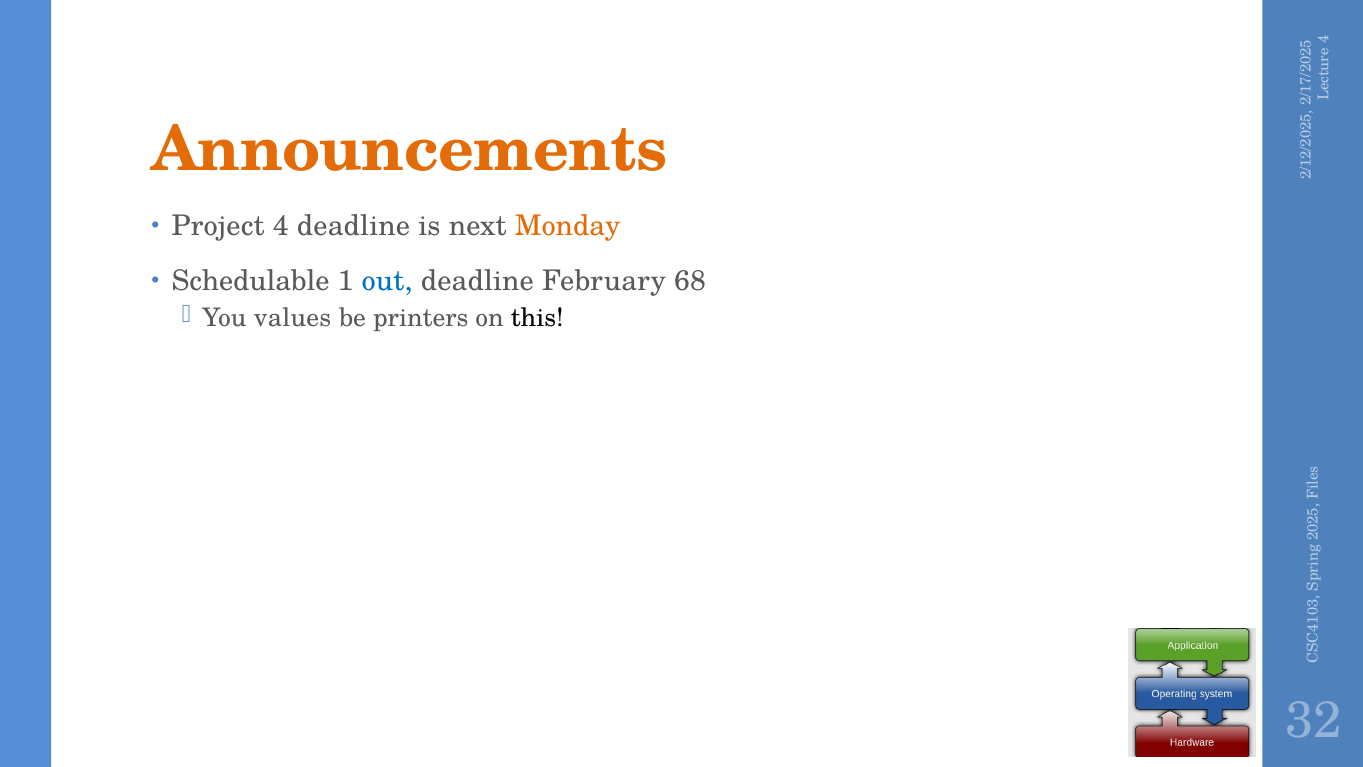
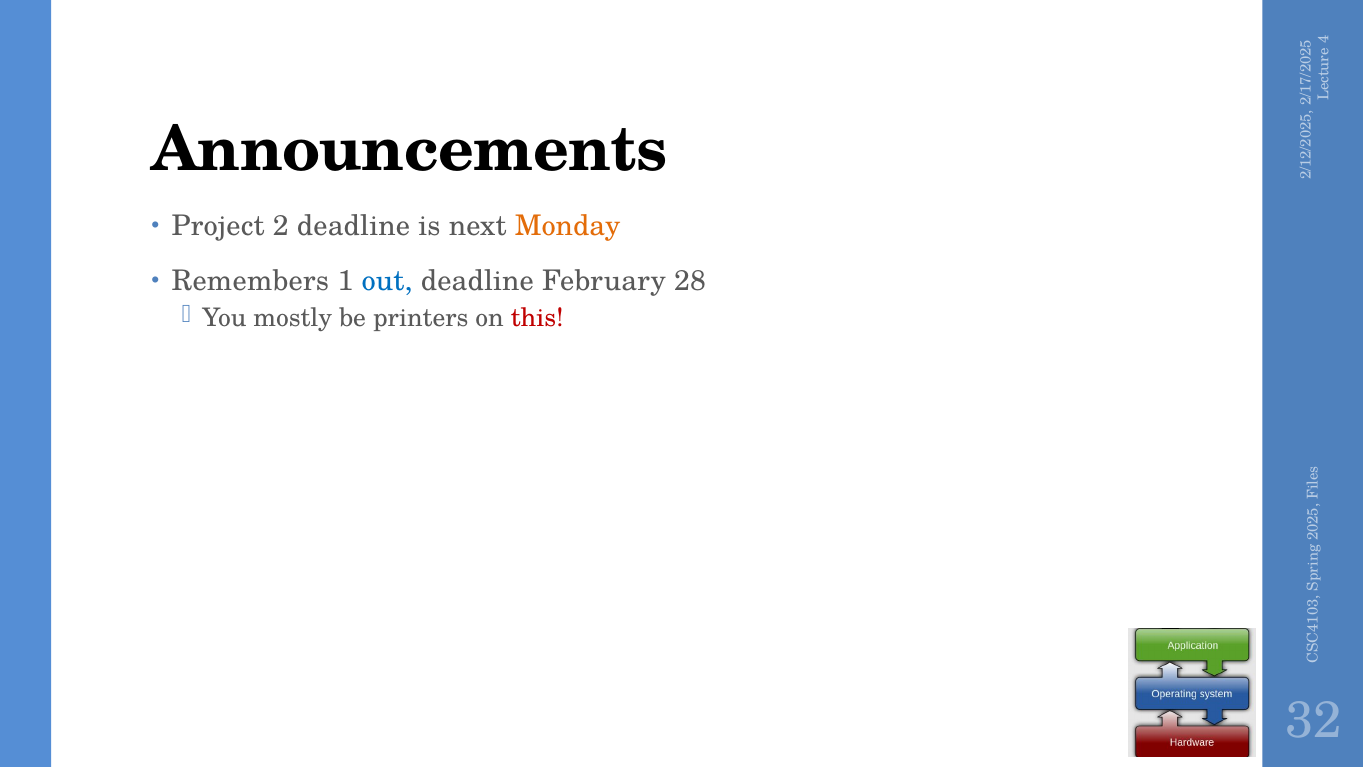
Announcements colour: orange -> black
Project 4: 4 -> 2
Schedulable: Schedulable -> Remembers
68: 68 -> 28
values: values -> mostly
this colour: black -> red
